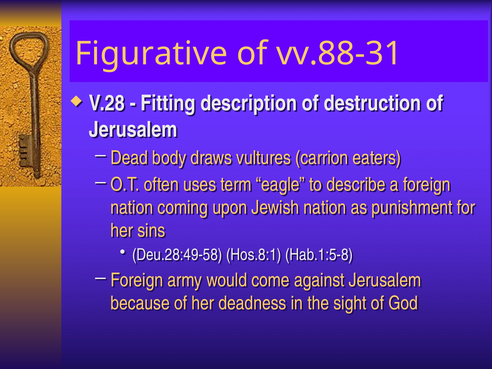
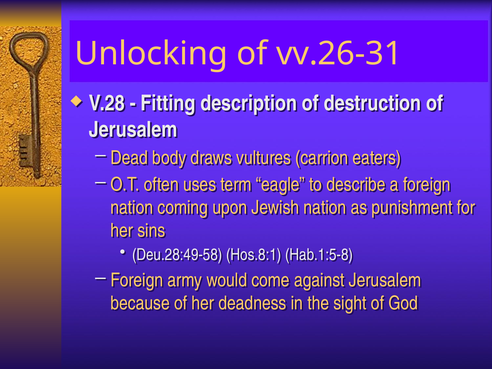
Figurative: Figurative -> Unlocking
vv.88-31: vv.88-31 -> vv.26-31
